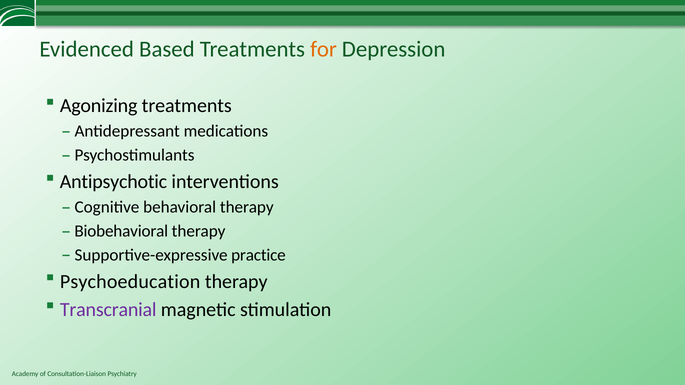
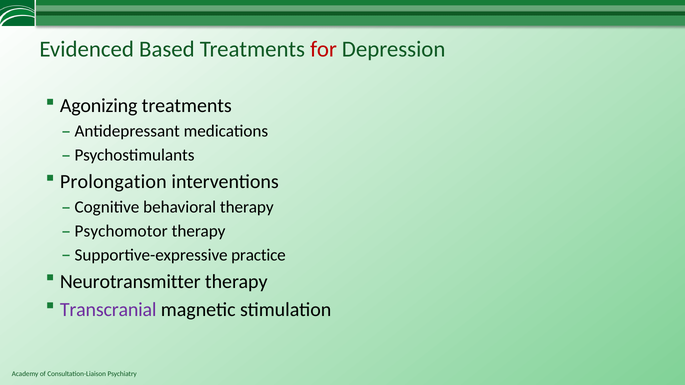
for colour: orange -> red
Antipsychotic: Antipsychotic -> Prolongation
Biobehavioral: Biobehavioral -> Psychomotor
Psychoeducation: Psychoeducation -> Neurotransmitter
